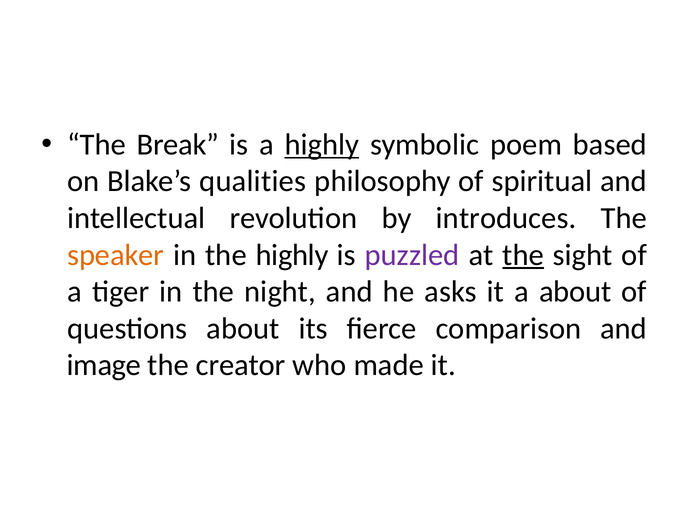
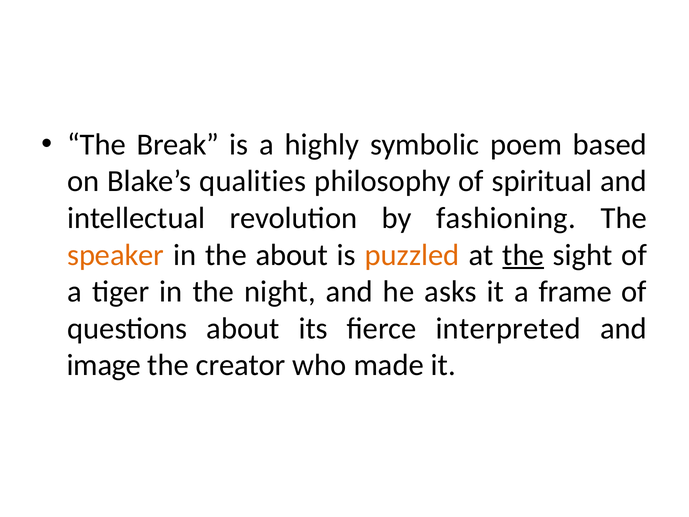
highly at (322, 145) underline: present -> none
introduces: introduces -> fashioning
the highly: highly -> about
puzzled colour: purple -> orange
a about: about -> frame
comparison: comparison -> interpreted
